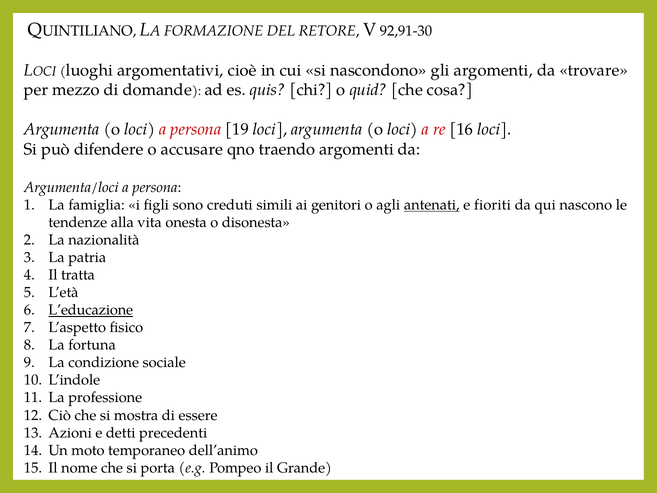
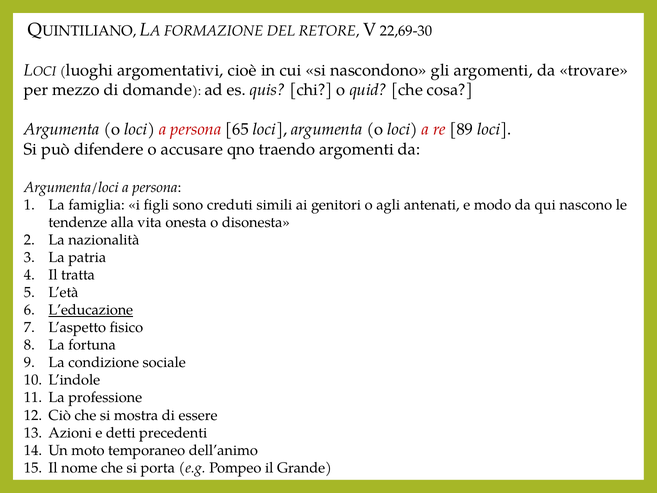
92,91-30: 92,91-30 -> 22,69-30
19: 19 -> 65
16: 16 -> 89
antenati underline: present -> none
fioriti: fioriti -> modo
